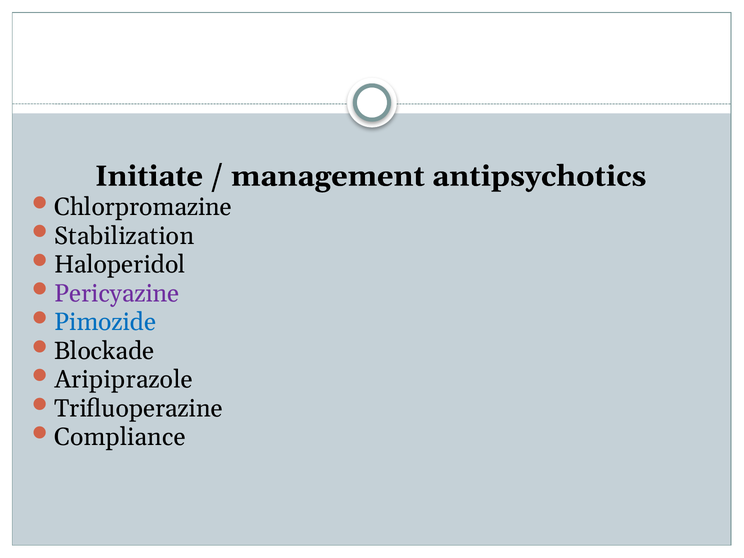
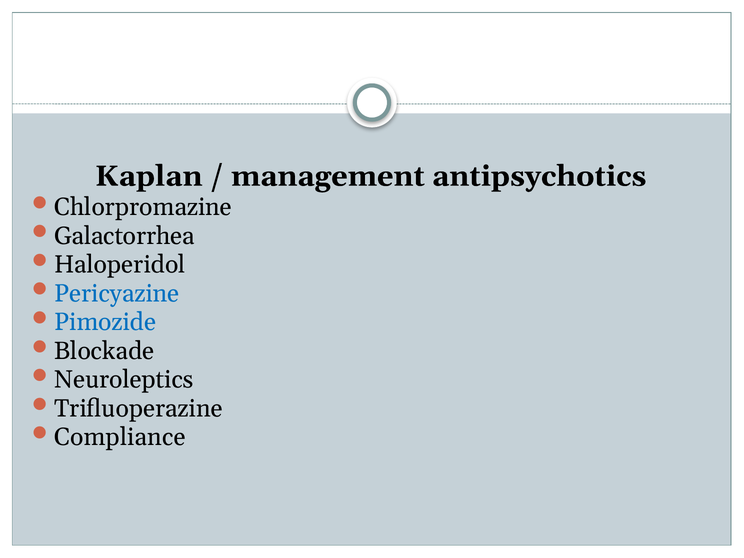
Initiate: Initiate -> Kaplan
Stabilization: Stabilization -> Galactorrhea
Pericyazine colour: purple -> blue
Aripiprazole: Aripiprazole -> Neuroleptics
